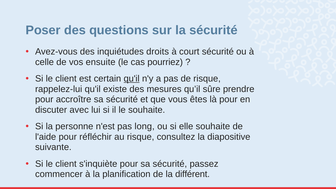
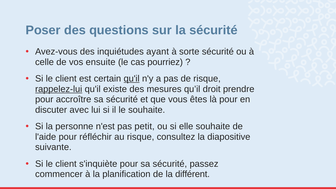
droits: droits -> ayant
court: court -> sorte
rappelez-lui underline: none -> present
sûre: sûre -> droit
long: long -> petit
